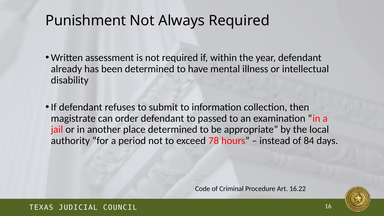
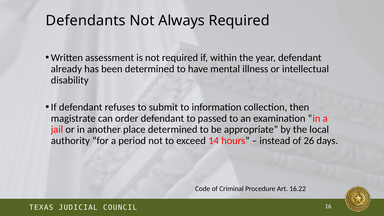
Punishment: Punishment -> Defendants
78: 78 -> 14
84: 84 -> 26
